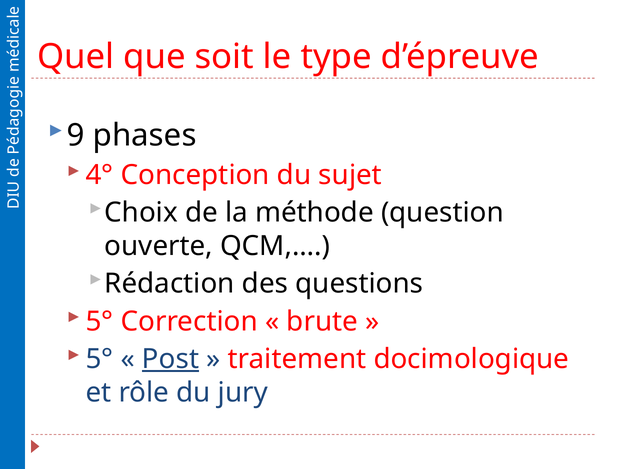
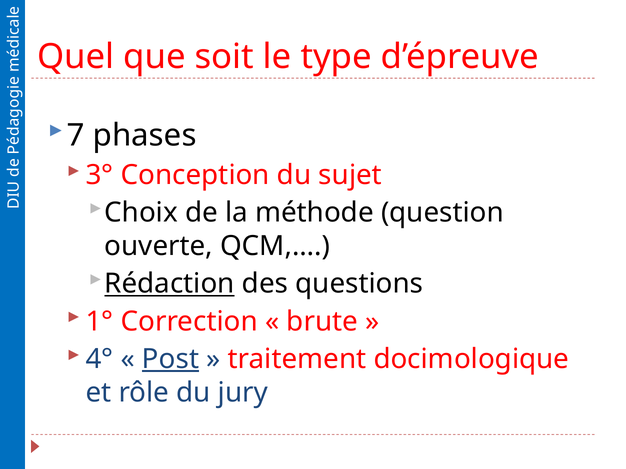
9: 9 -> 7
4°: 4° -> 3°
Rédaction underline: none -> present
5° at (99, 322): 5° -> 1°
5° at (99, 359): 5° -> 4°
